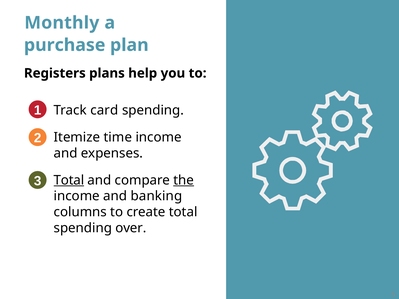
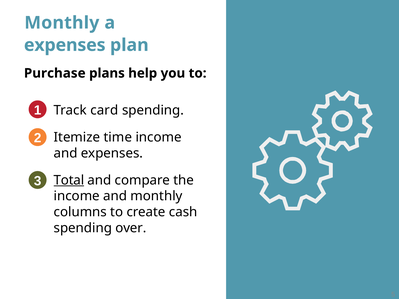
purchase at (65, 45): purchase -> expenses
Registers: Registers -> Purchase
the underline: present -> none
and banking: banking -> monthly
create total: total -> cash
